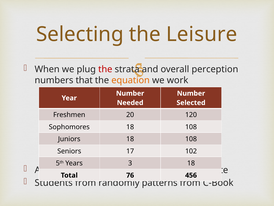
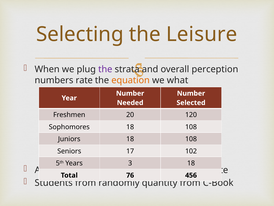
the at (105, 69) colour: red -> purple
numbers that: that -> rate
work: work -> what
patterns: patterns -> quantity
